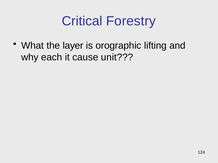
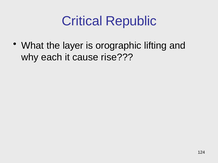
Forestry: Forestry -> Republic
unit: unit -> rise
